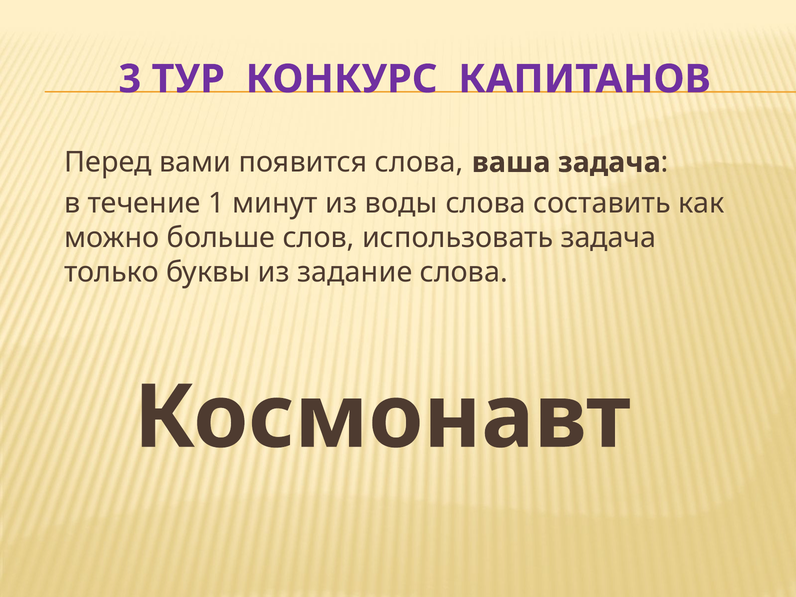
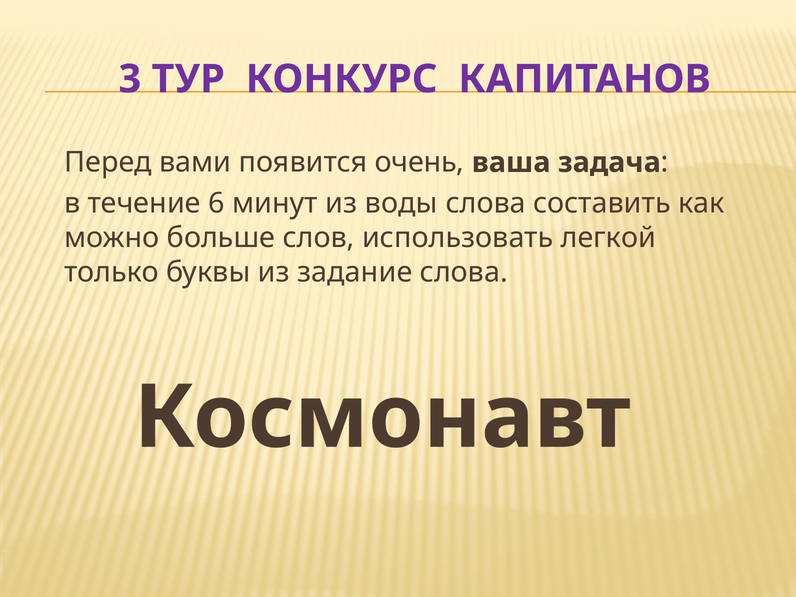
появится слова: слова -> очень
1: 1 -> 6
использовать задача: задача -> легкой
